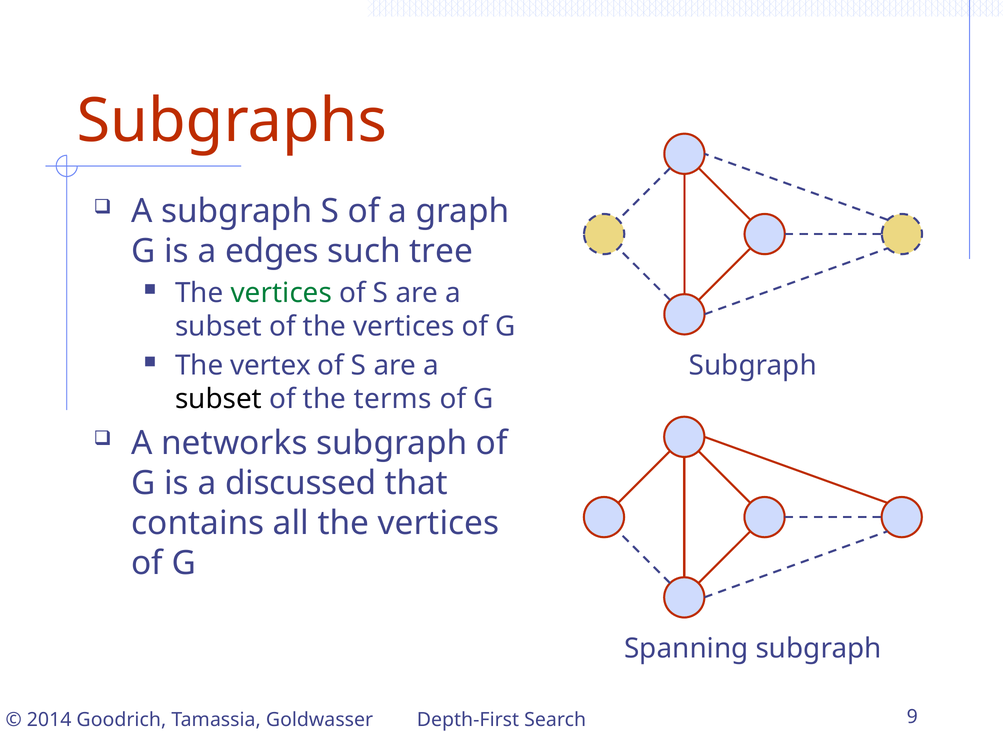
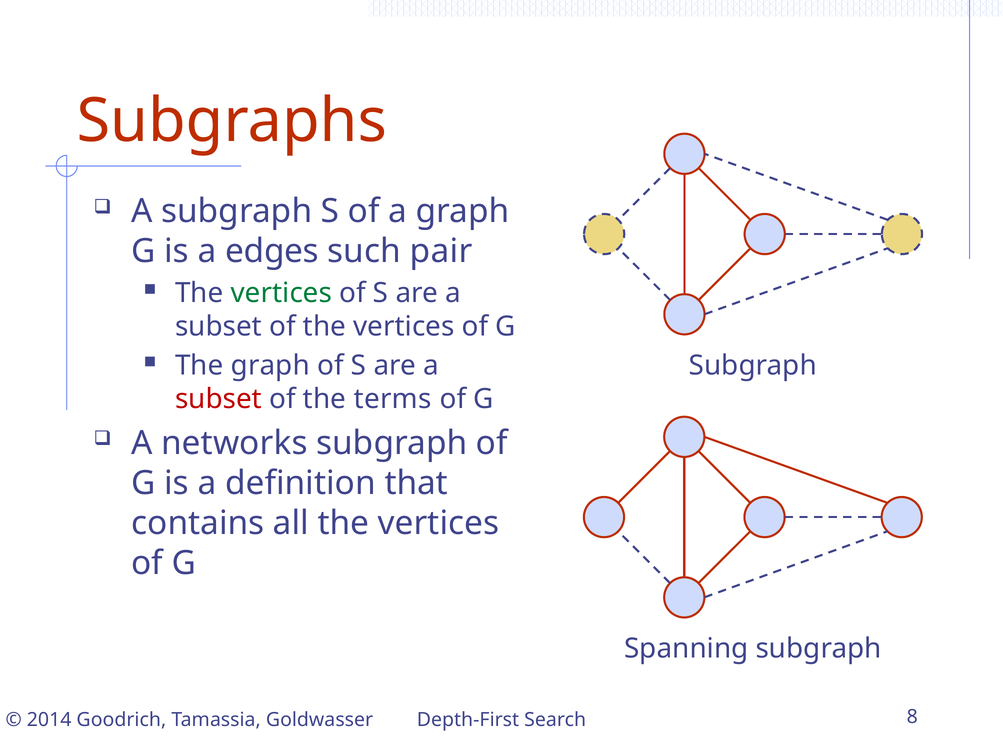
tree: tree -> pair
The vertex: vertex -> graph
subset at (219, 399) colour: black -> red
discussed: discussed -> definition
9: 9 -> 8
